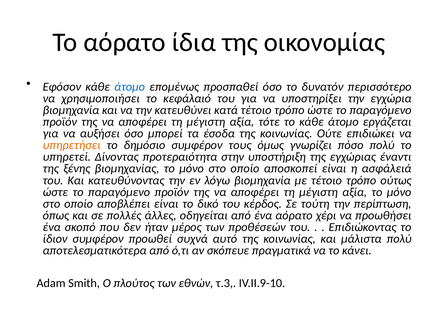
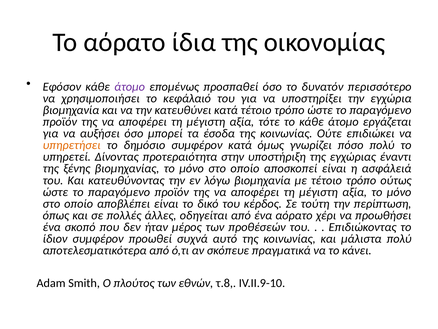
άτομο at (130, 87) colour: blue -> purple
συμφέρον τους: τους -> κατά
τ.3: τ.3 -> τ.8
